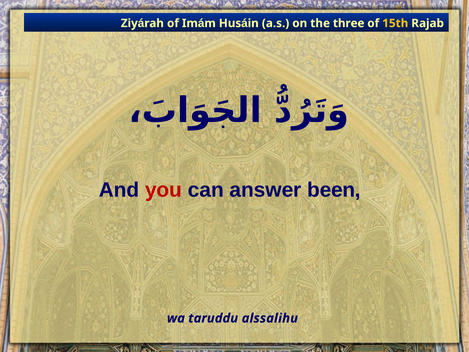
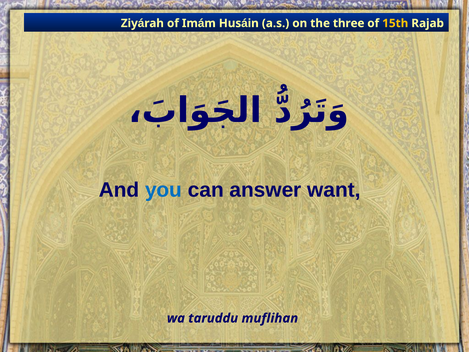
you colour: red -> blue
been: been -> want
alssalihu: alssalihu -> muflihan
